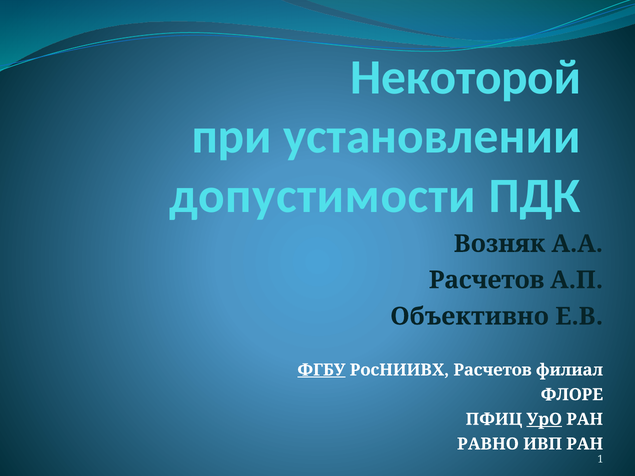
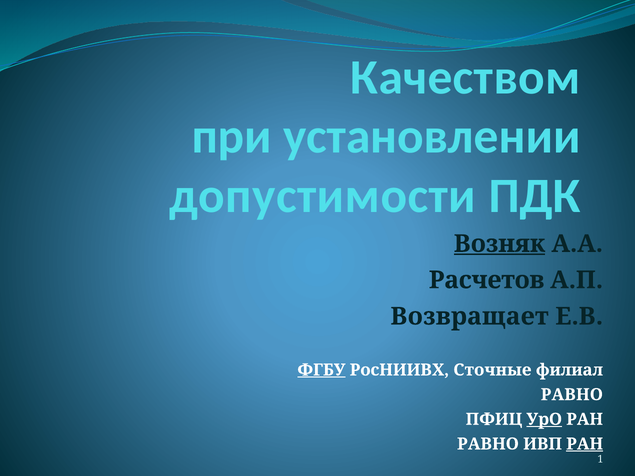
Некоторой: Некоторой -> Качеством
Возняк underline: none -> present
Объективно: Объективно -> Возвращает
РосНИИВХ Расчетов: Расчетов -> Сточные
ФЛОРЕ at (572, 395): ФЛОРЕ -> РАВНО
РАН at (585, 444) underline: none -> present
